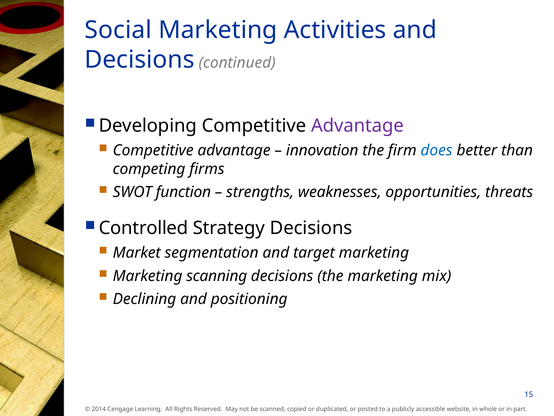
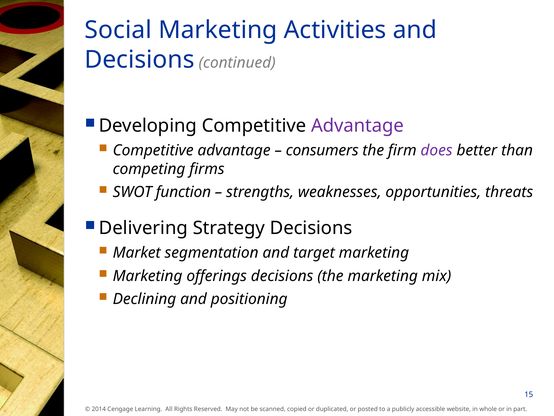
innovation: innovation -> consumers
does colour: blue -> purple
Controlled: Controlled -> Delivering
scanning: scanning -> offerings
